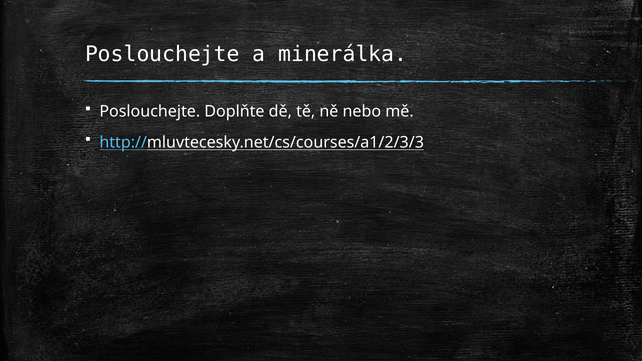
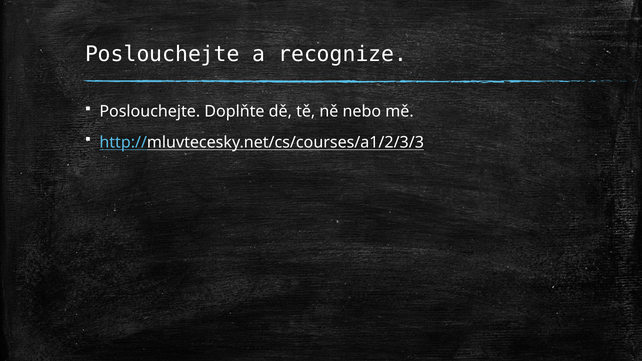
minerálka: minerálka -> recognize
